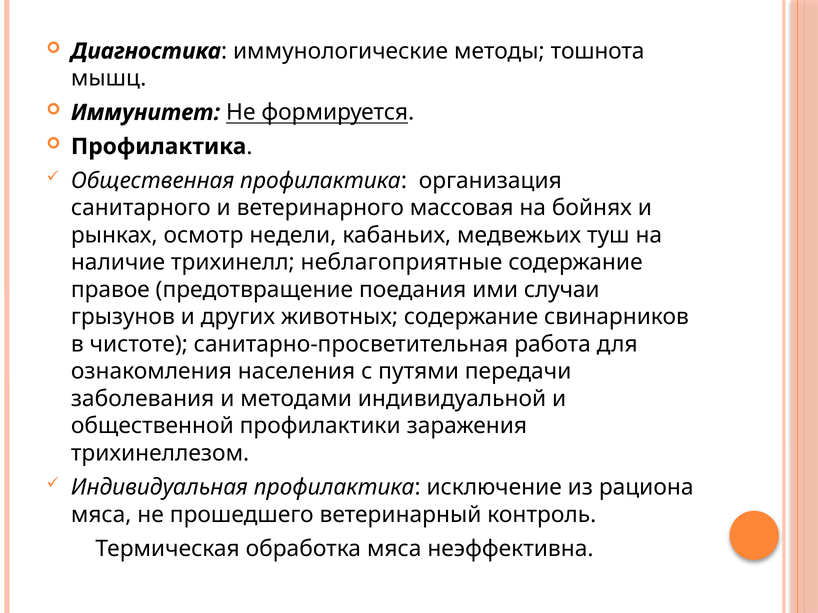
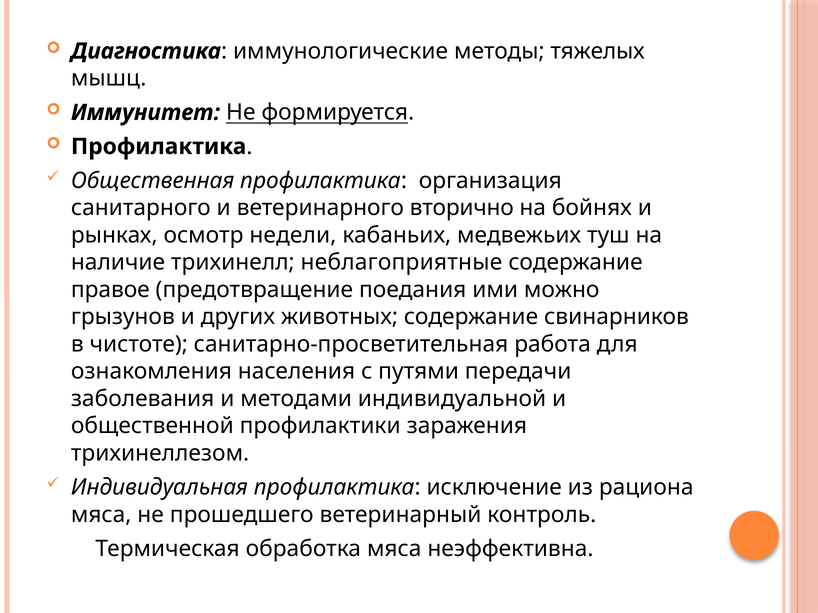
тошнота: тошнота -> тяжелых
массовая: массовая -> вторично
случаи: случаи -> можно
